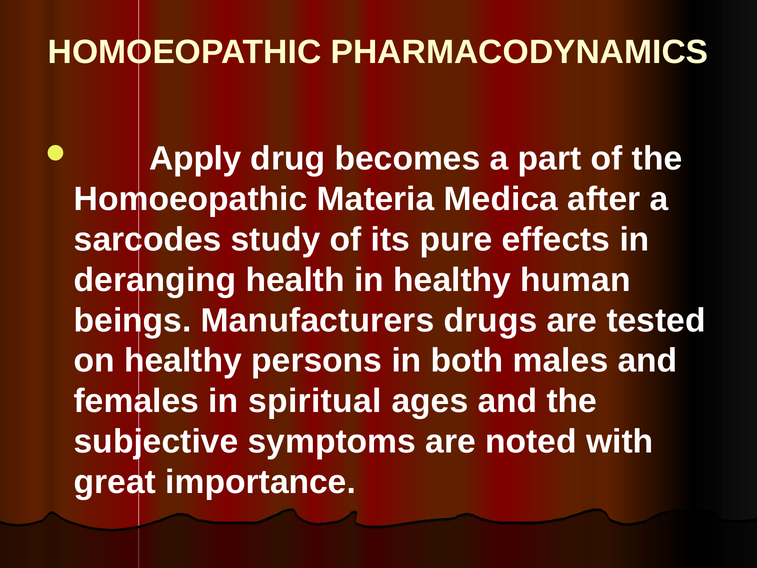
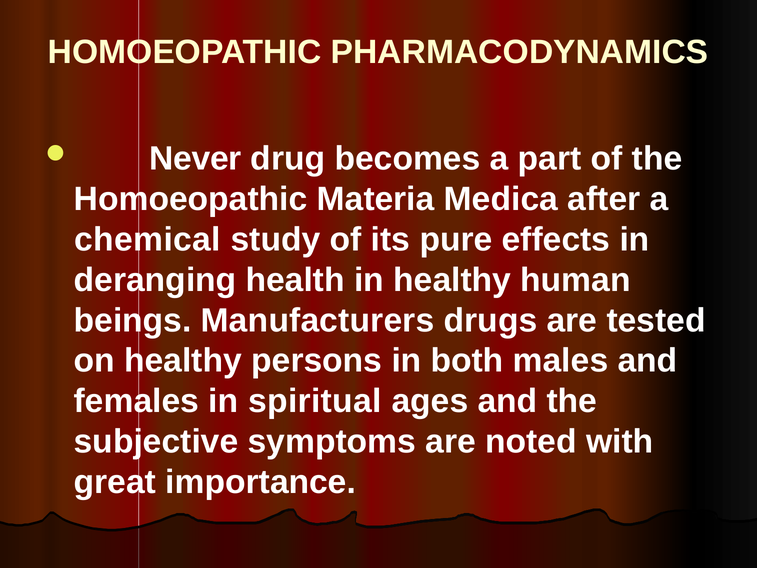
Apply: Apply -> Never
sarcodes: sarcodes -> chemical
